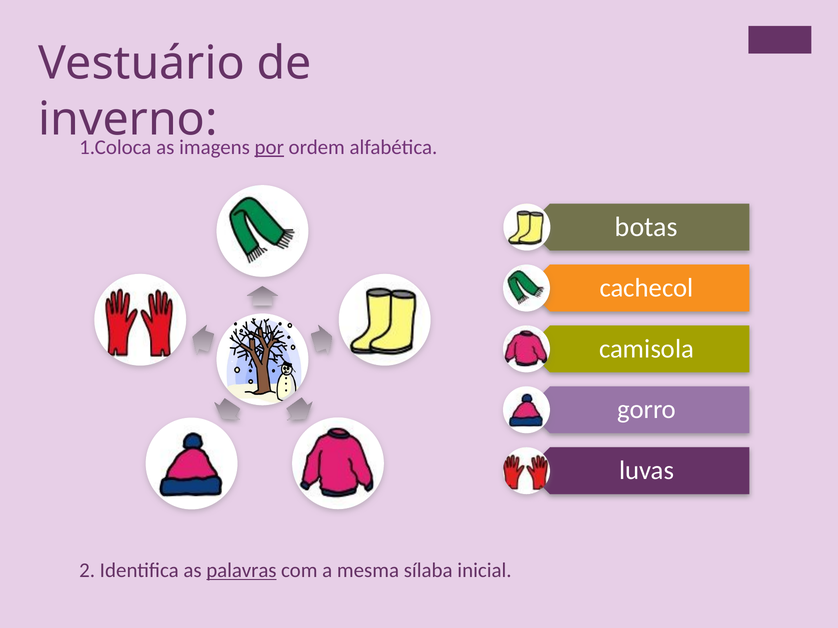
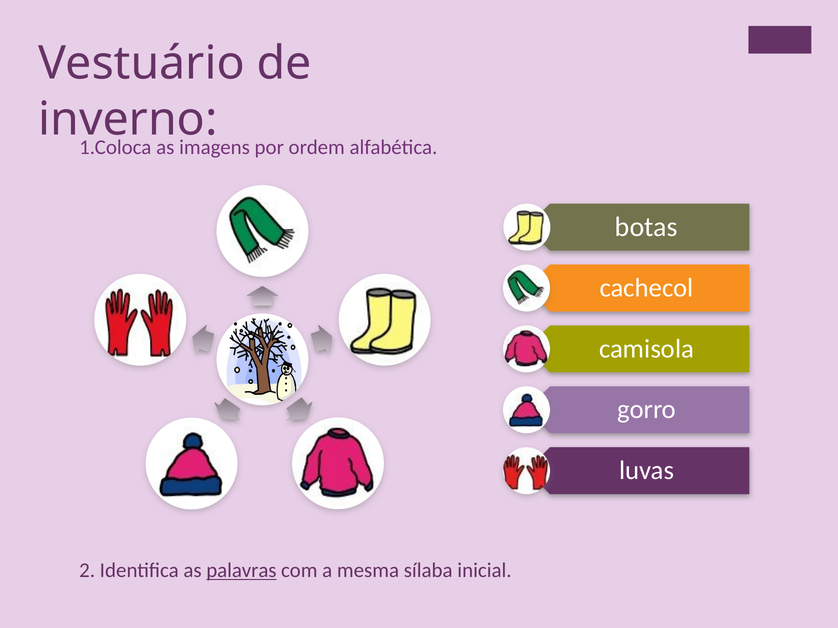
por underline: present -> none
